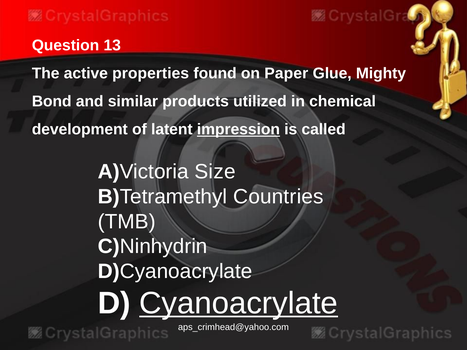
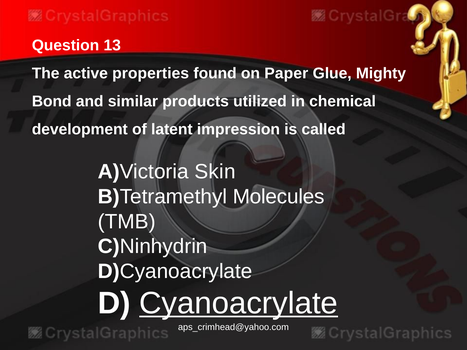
impression underline: present -> none
Size: Size -> Skin
Countries: Countries -> Molecules
